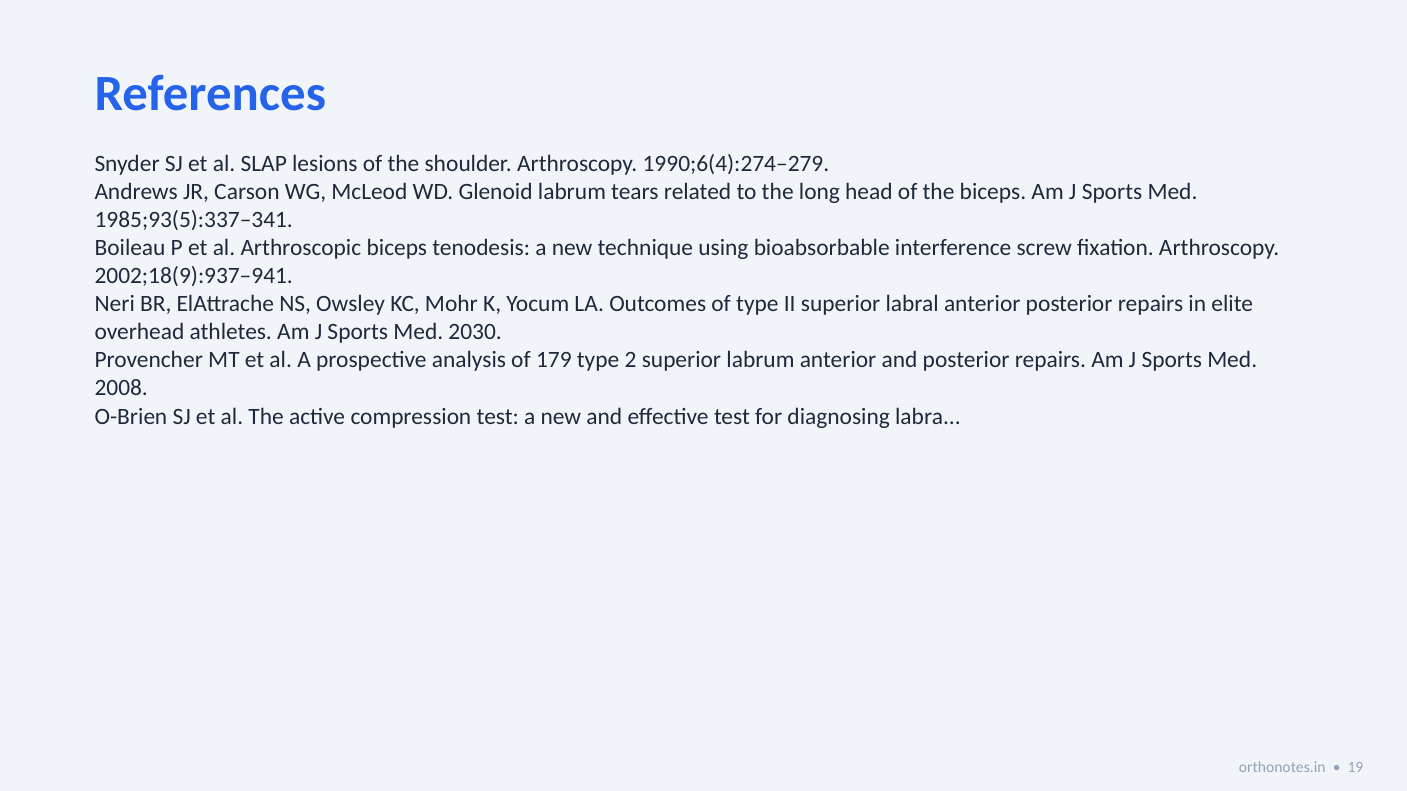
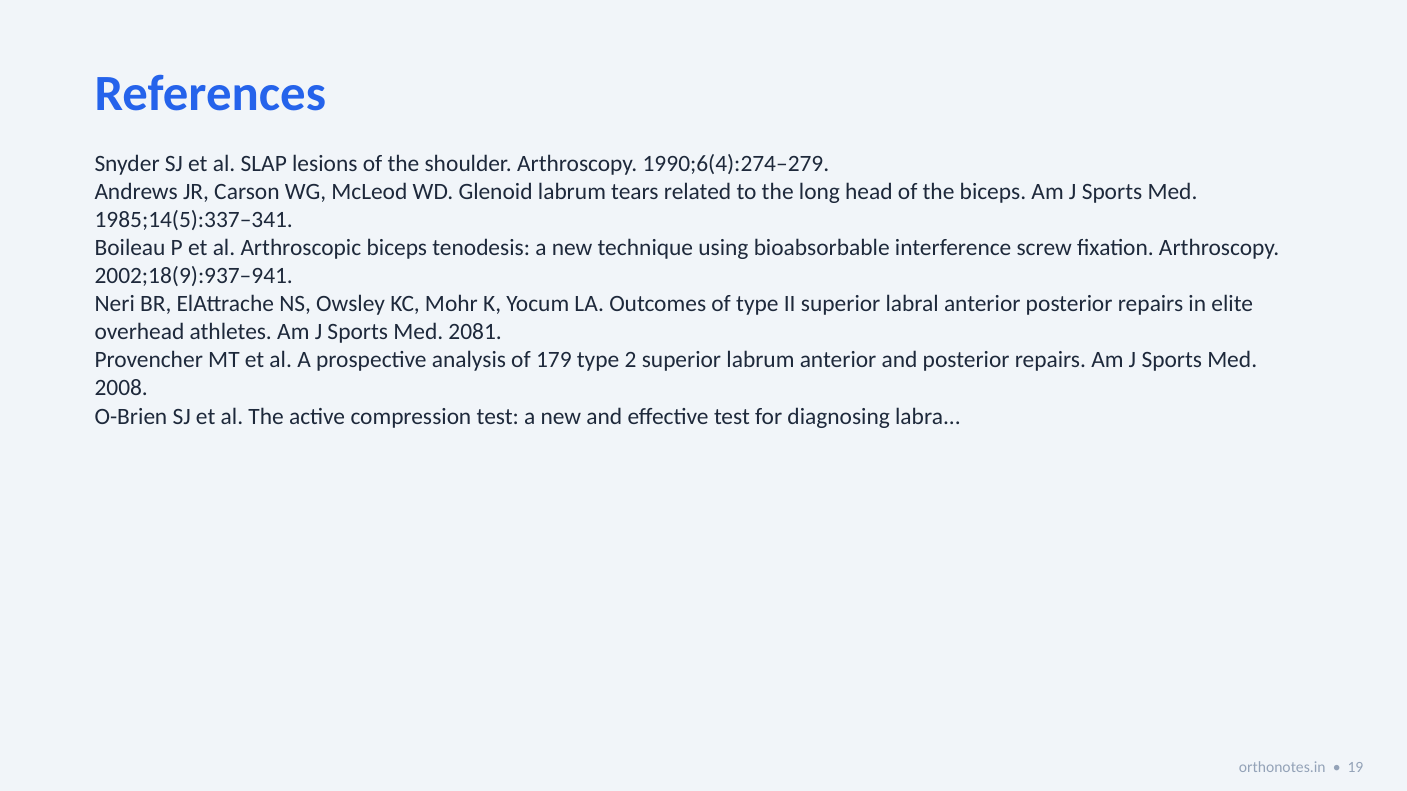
1985;93(5):337–341: 1985;93(5):337–341 -> 1985;14(5):337–341
2030: 2030 -> 2081
